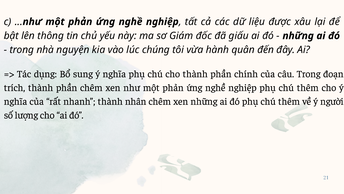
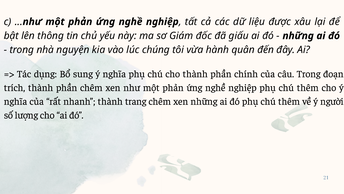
nhân: nhân -> trang
